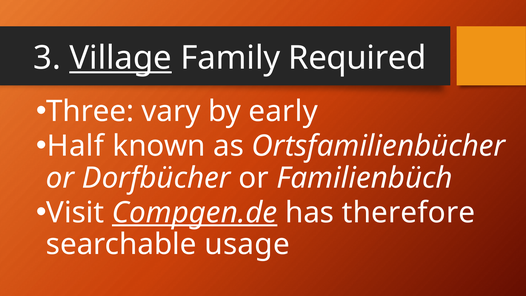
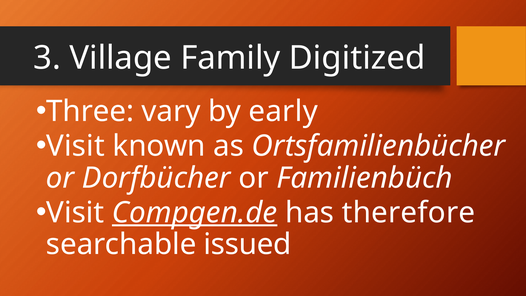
Village underline: present -> none
Required: Required -> Digitized
Half at (75, 146): Half -> Visit
usage: usage -> issued
